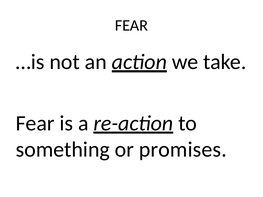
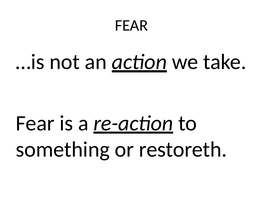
promises: promises -> restoreth
